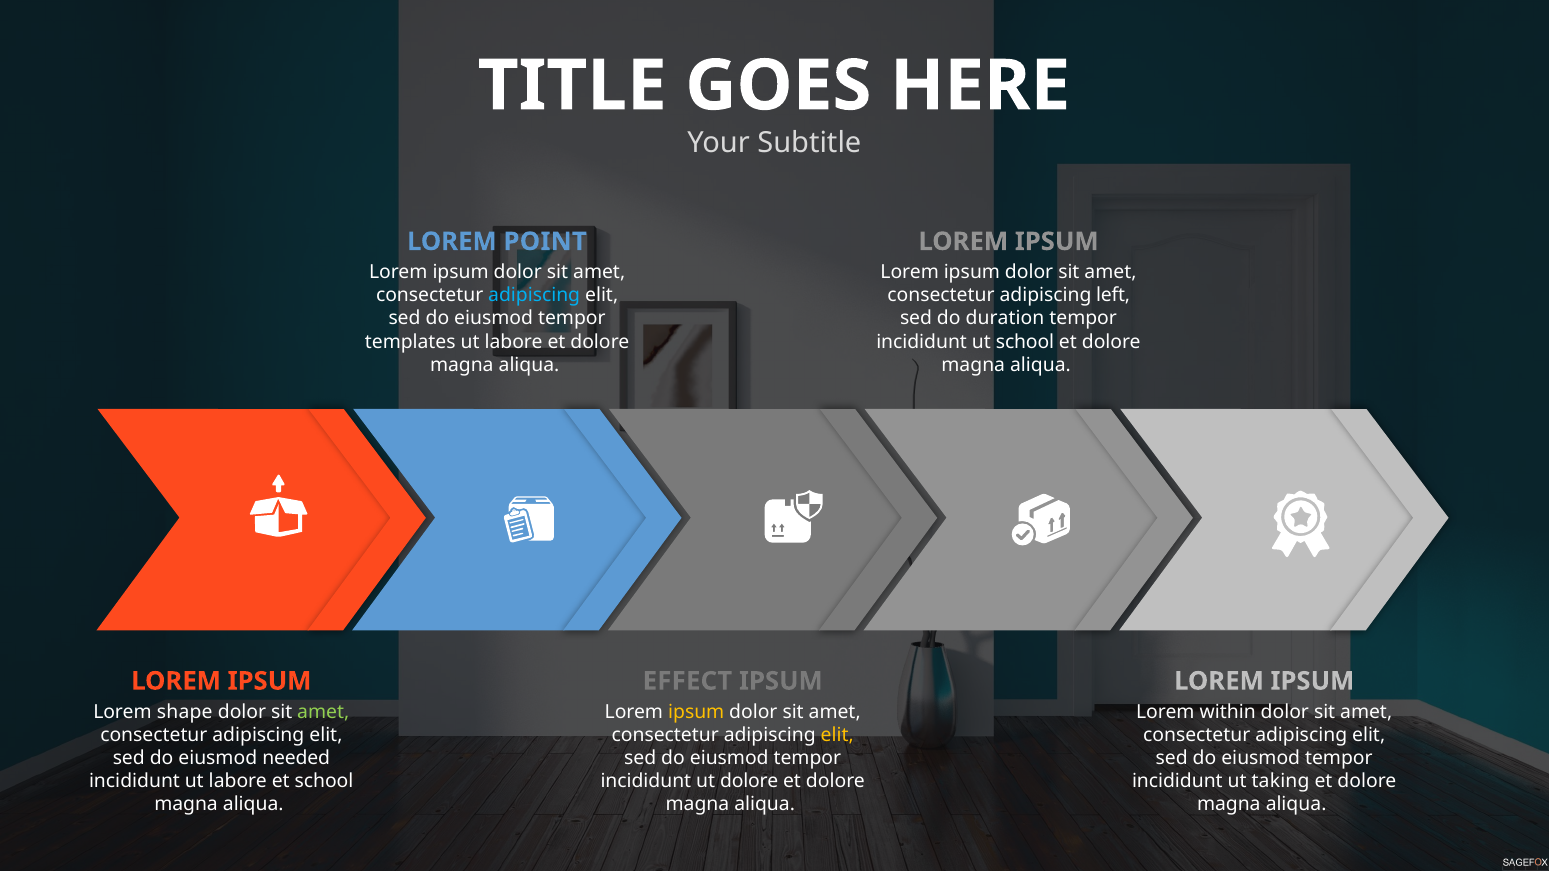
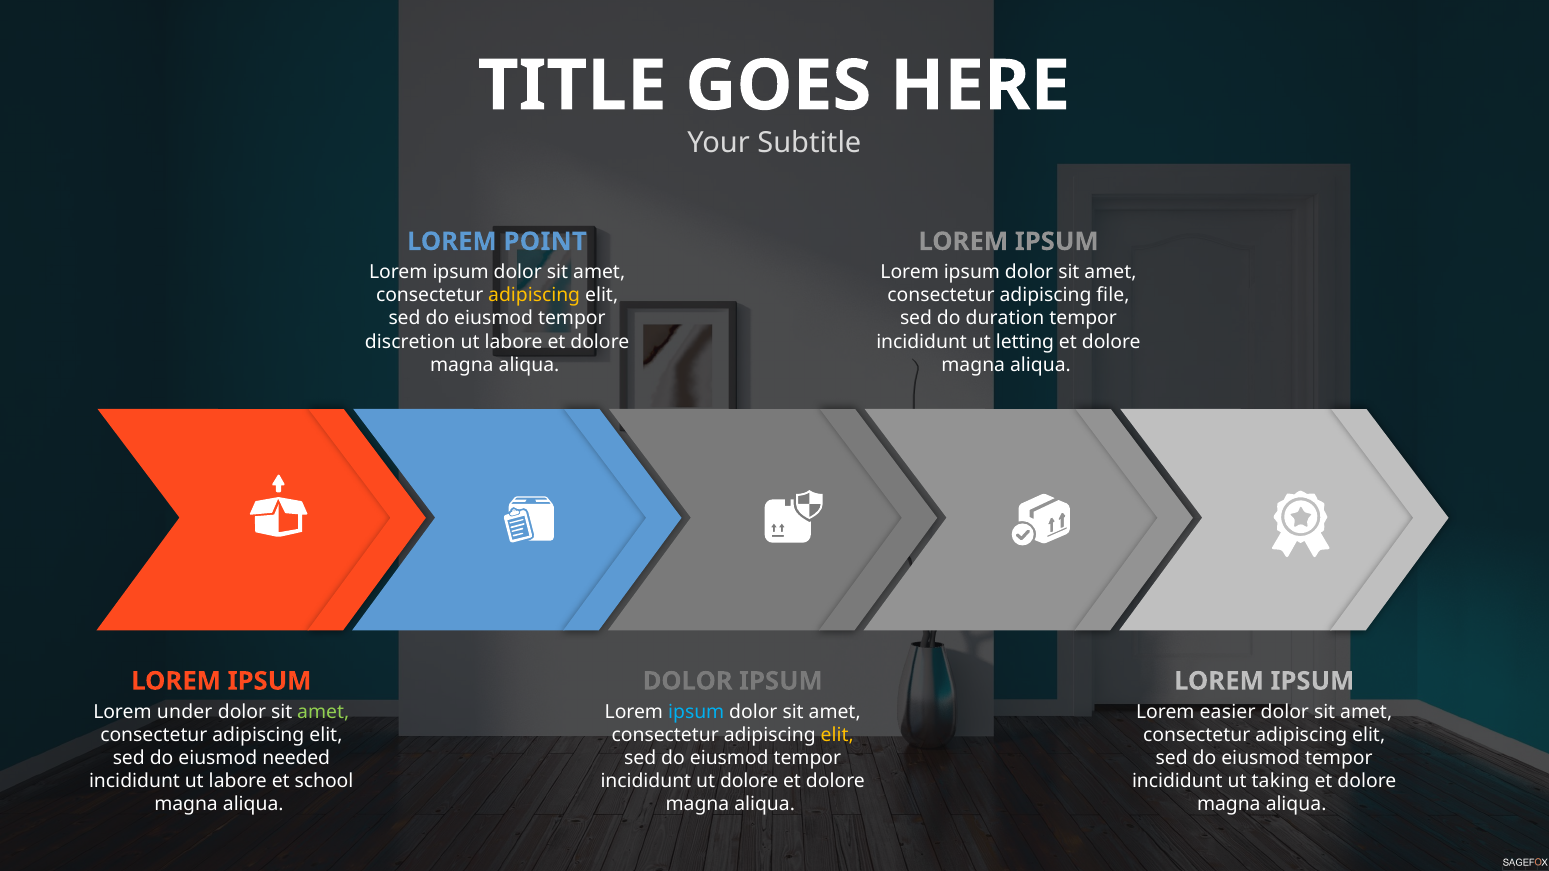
adipiscing at (534, 295) colour: light blue -> yellow
left: left -> file
templates: templates -> discretion
ut school: school -> letting
EFFECT at (687, 681): EFFECT -> DOLOR
shape: shape -> under
ipsum at (696, 712) colour: yellow -> light blue
within: within -> easier
